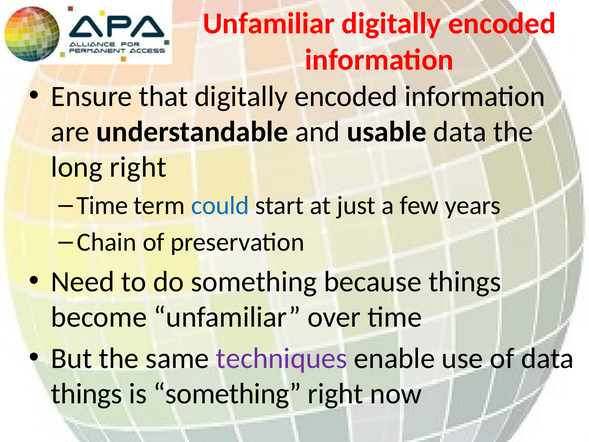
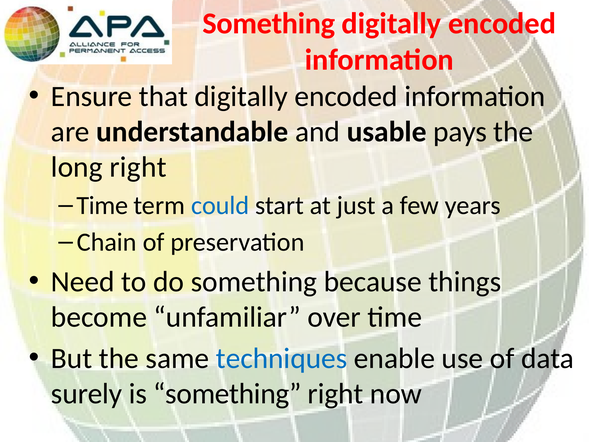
Unfamiliar at (269, 23): Unfamiliar -> Something
usable data: data -> pays
techniques colour: purple -> blue
things at (87, 393): things -> surely
